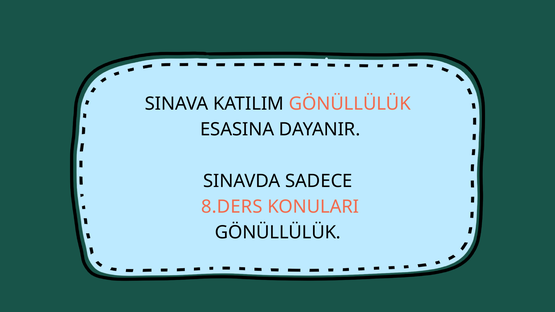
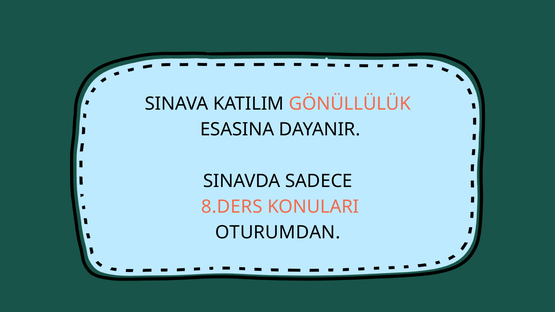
GÖNÜLLÜLÜK at (278, 233): GÖNÜLLÜLÜK -> OTURUMDAN
